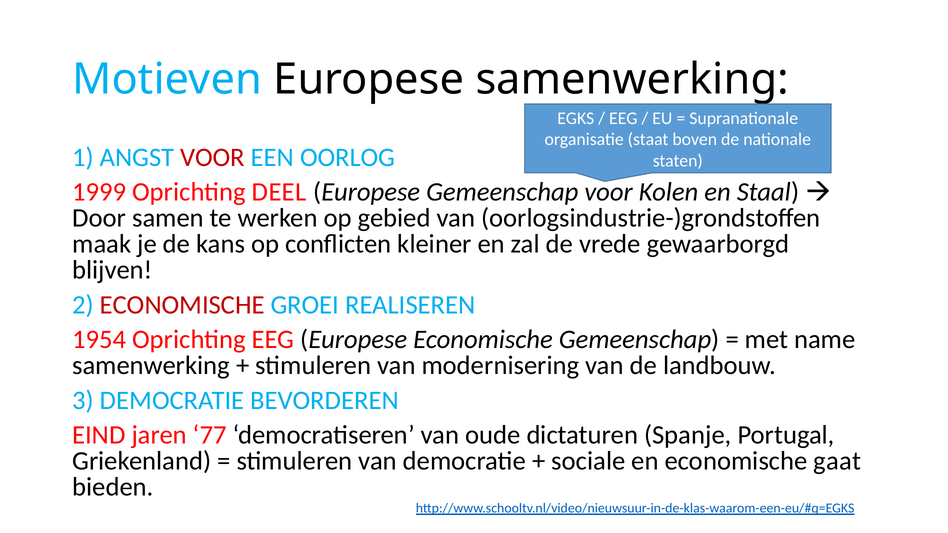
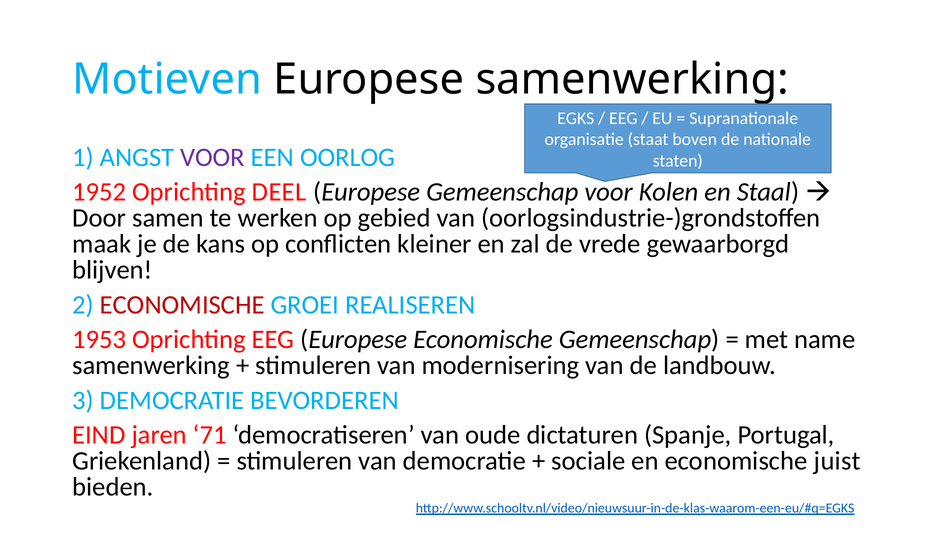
VOOR at (213, 157) colour: red -> purple
1999: 1999 -> 1952
1954: 1954 -> 1953
77: 77 -> 71
gaat: gaat -> juist
